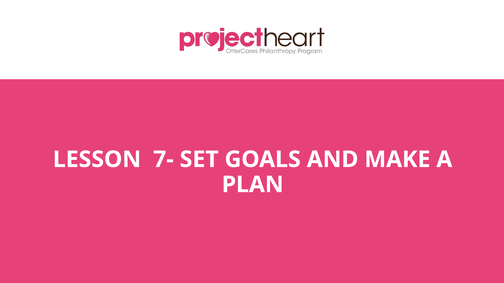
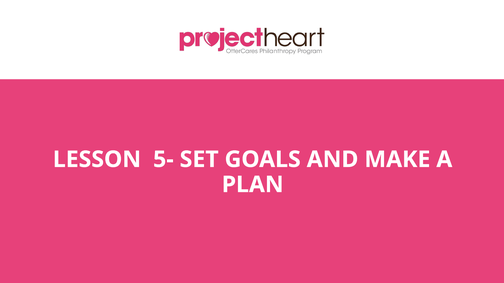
7-: 7- -> 5-
